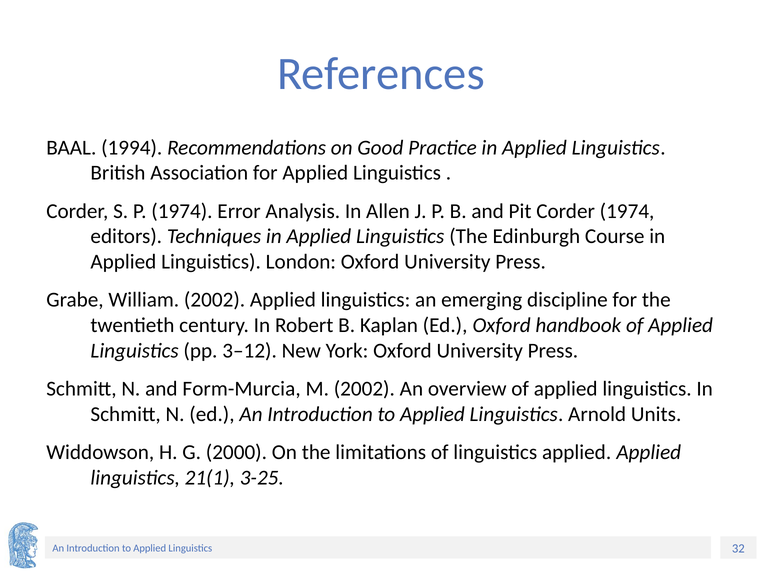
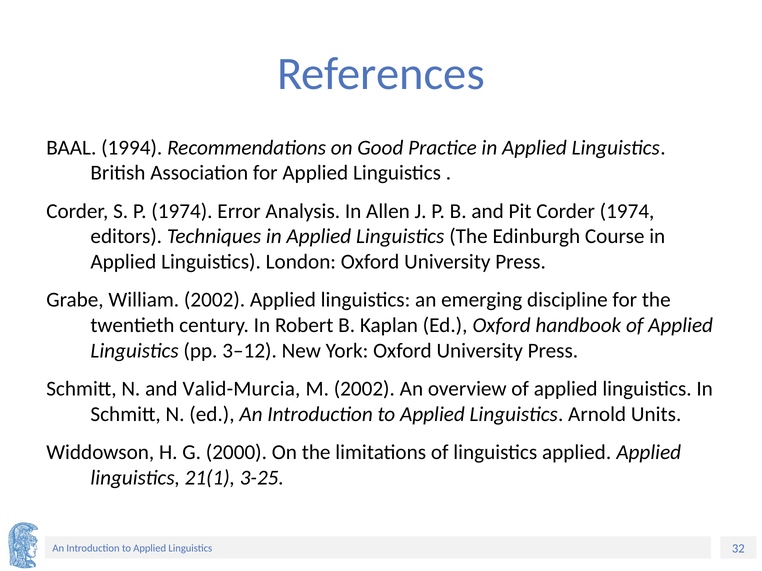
Form-Murcia: Form-Murcia -> Valid-Murcia
